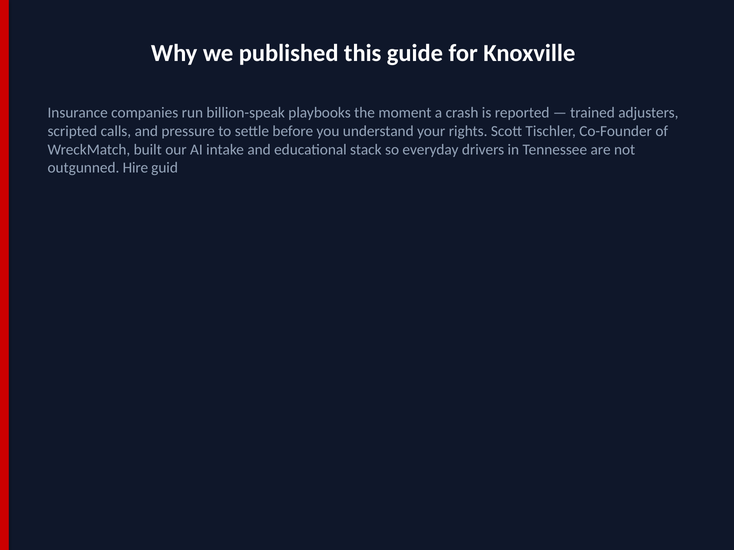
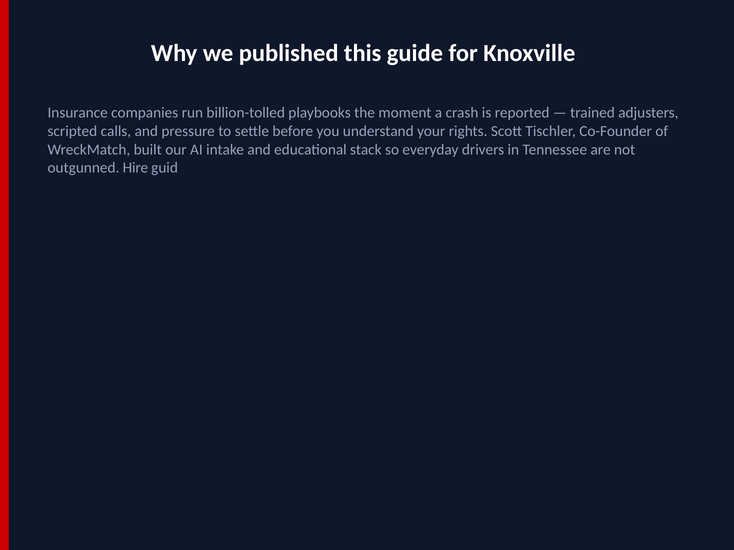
billion-speak: billion-speak -> billion-tolled
